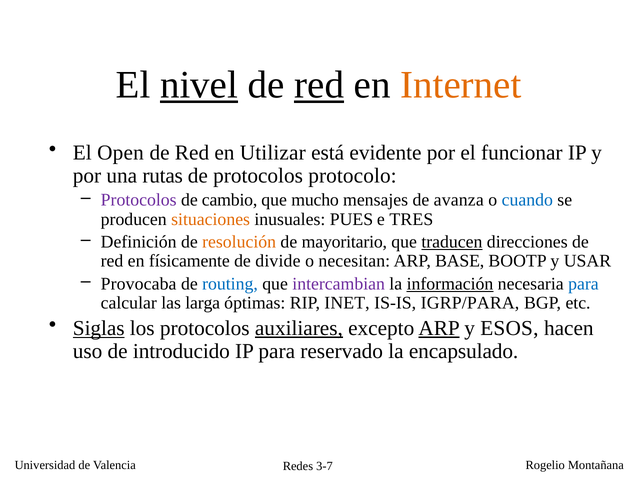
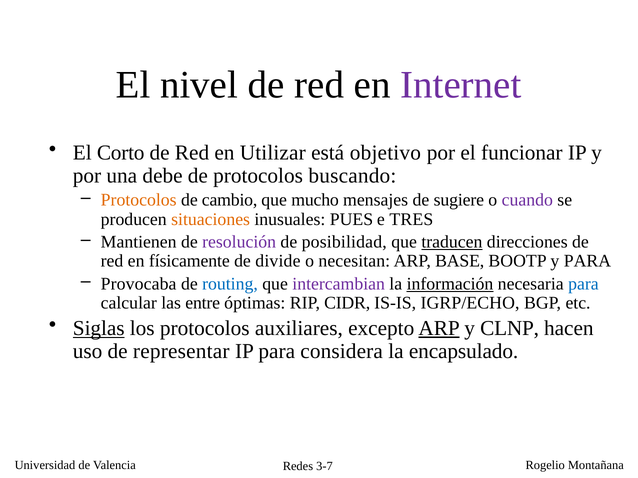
nivel underline: present -> none
red at (319, 85) underline: present -> none
Internet colour: orange -> purple
Open: Open -> Corto
evidente: evidente -> objetivo
rutas: rutas -> debe
protocolo: protocolo -> buscando
Protocolos at (139, 200) colour: purple -> orange
avanza: avanza -> sugiere
cuando colour: blue -> purple
Definición: Definición -> Mantienen
resolución colour: orange -> purple
mayoritario: mayoritario -> posibilidad
y USAR: USAR -> PARA
larga: larga -> entre
INET: INET -> CIDR
IGRP/PARA: IGRP/PARA -> IGRP/ECHO
auxiliares underline: present -> none
ESOS: ESOS -> CLNP
introducido: introducido -> representar
reservado: reservado -> considera
